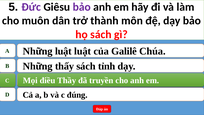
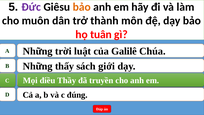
bảo at (82, 7) colour: purple -> orange
họ sách: sách -> tuân
Những luật: luật -> trời
tỉnh: tỉnh -> giới
